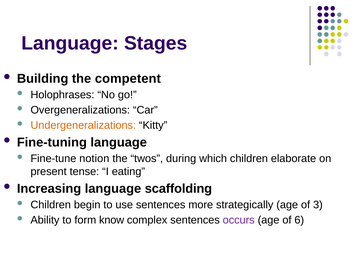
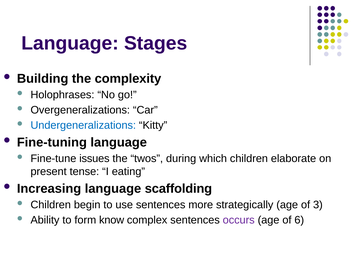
competent: competent -> complexity
Undergeneralizations colour: orange -> blue
notion: notion -> issues
